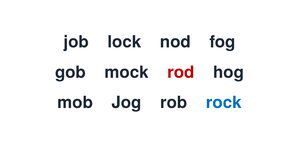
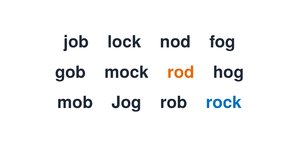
rod colour: red -> orange
